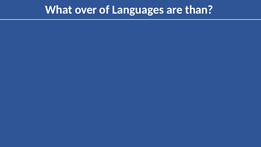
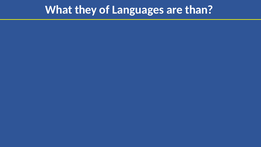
over: over -> they
